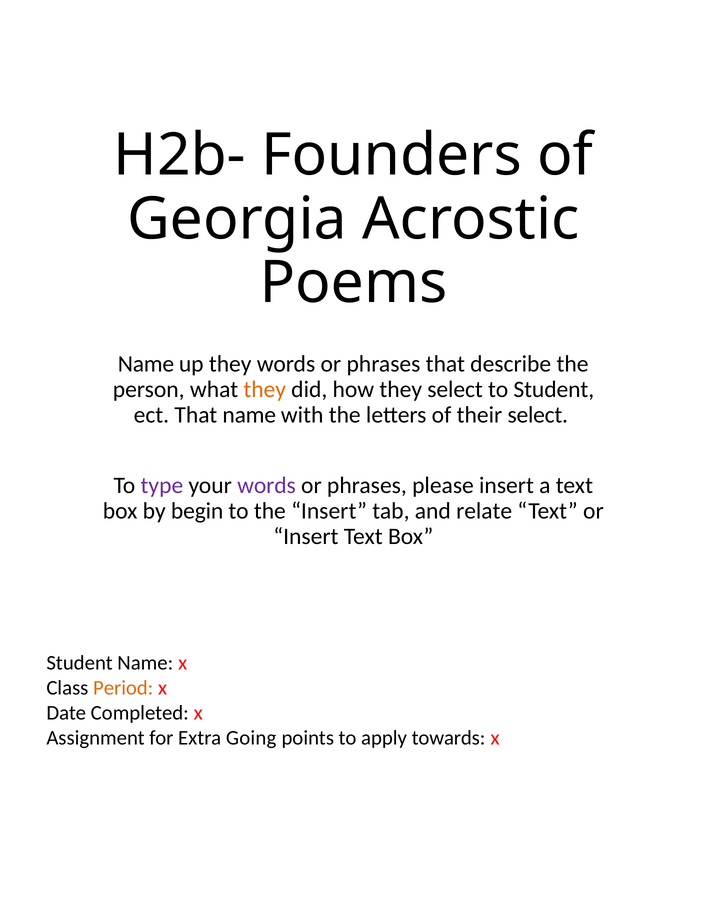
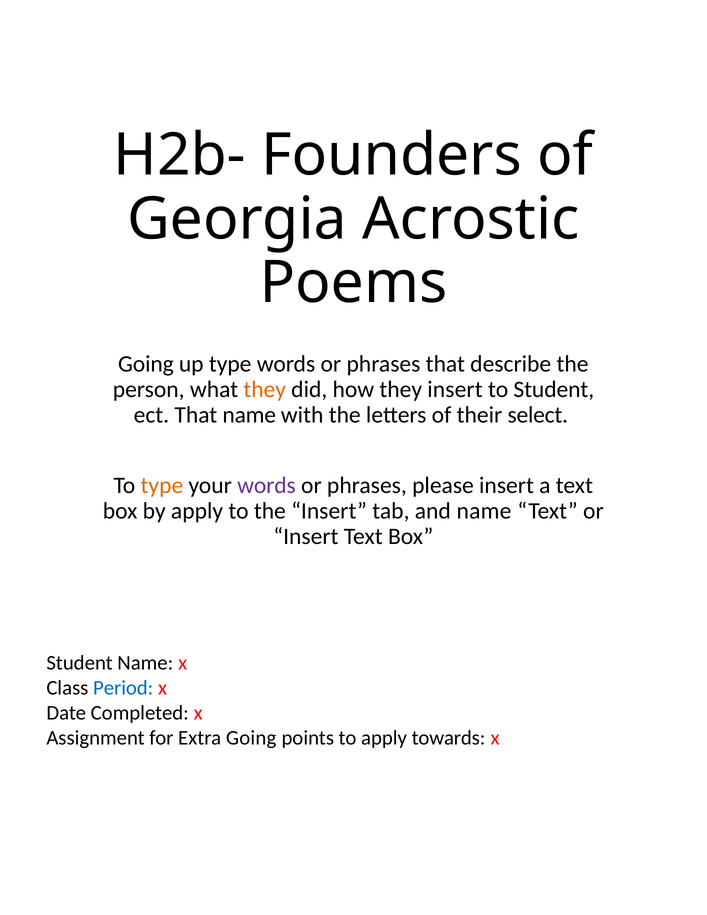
Name at (146, 364): Name -> Going
up they: they -> type
they select: select -> insert
type at (162, 485) colour: purple -> orange
by begin: begin -> apply
and relate: relate -> name
Period colour: orange -> blue
